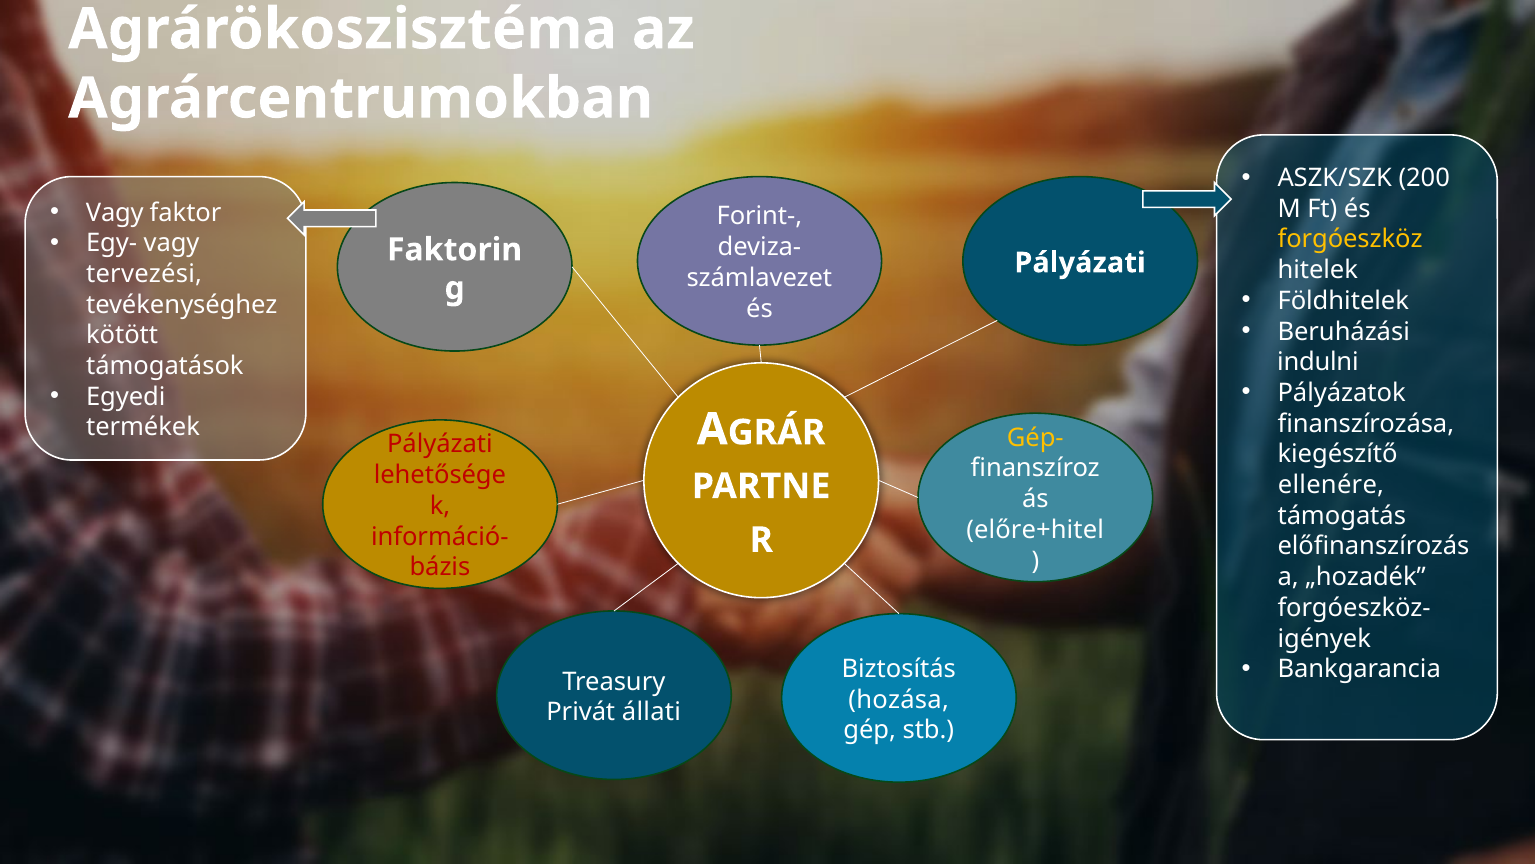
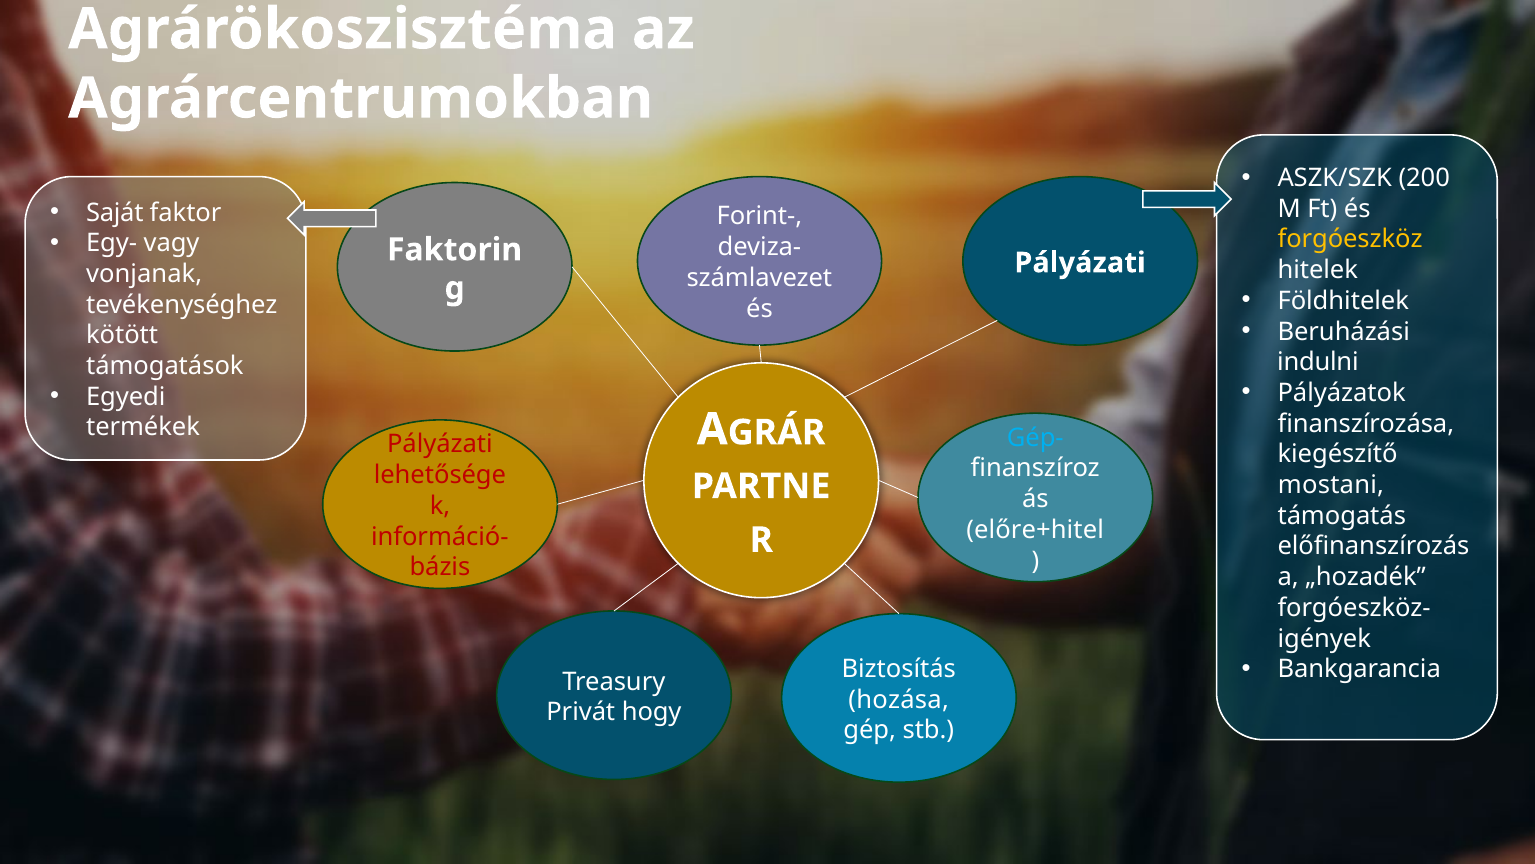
Vagy at (115, 212): Vagy -> Saját
tervezési: tervezési -> vonjanak
Gép- colour: yellow -> light blue
ellenére: ellenére -> mostani
állati: állati -> hogy
